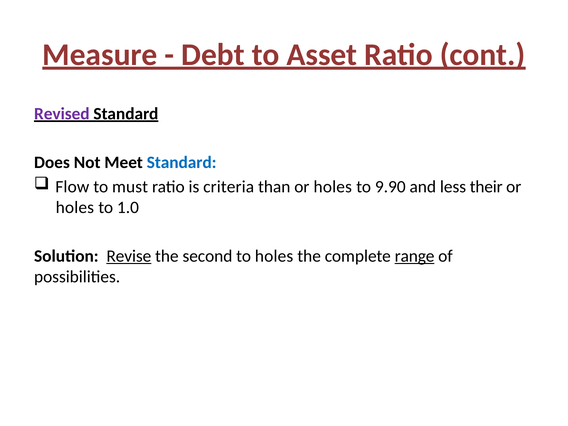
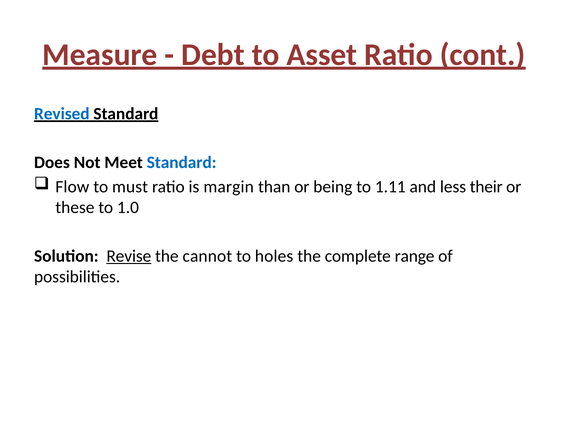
Revised colour: purple -> blue
criteria: criteria -> margin
than or holes: holes -> being
9.90: 9.90 -> 1.11
holes at (75, 207): holes -> these
second: second -> cannot
range underline: present -> none
